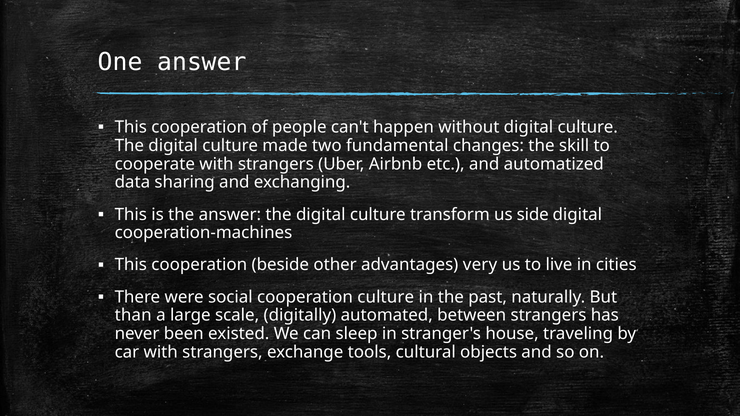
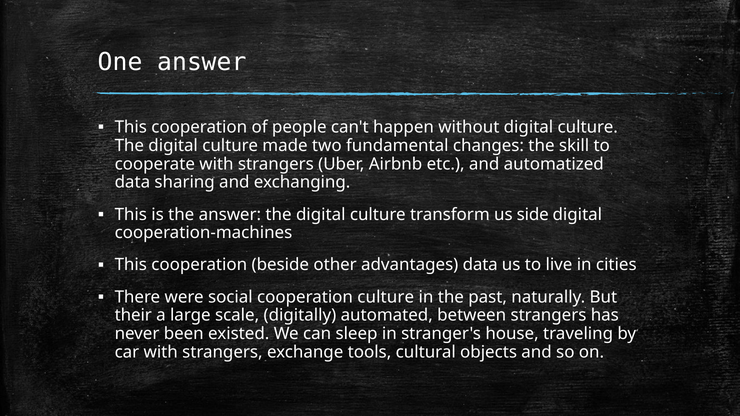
advantages very: very -> data
than: than -> their
